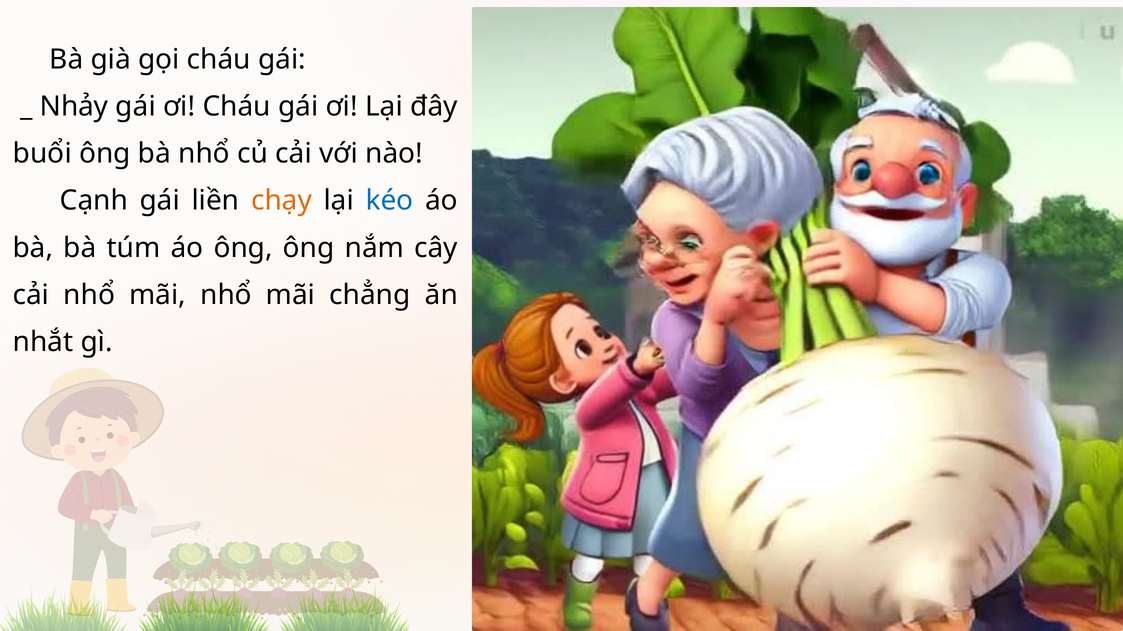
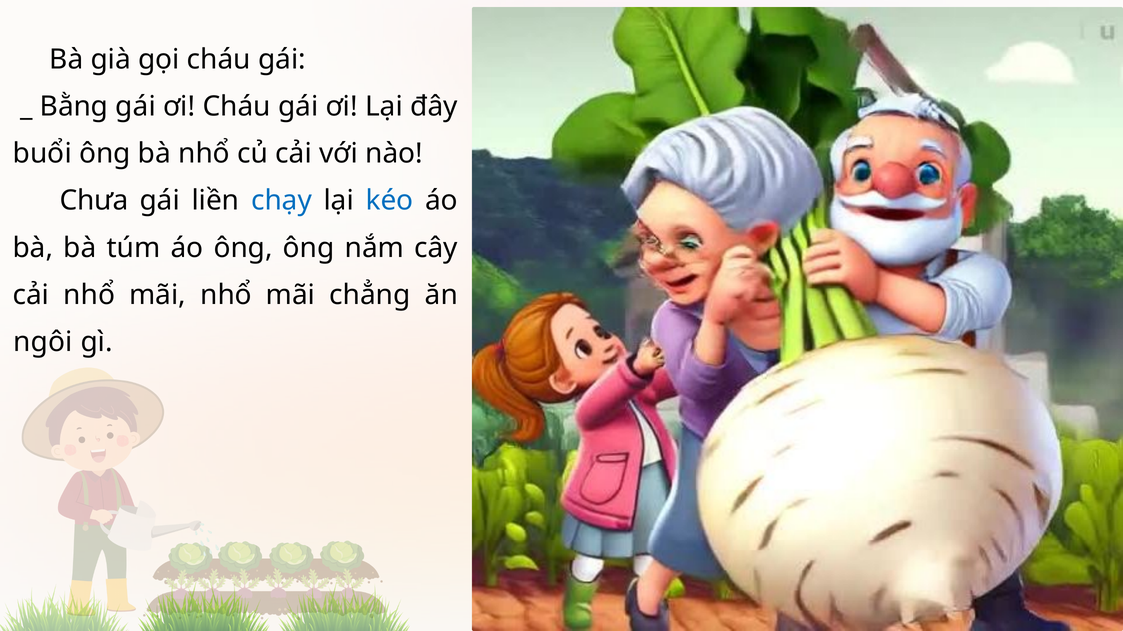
Nhảy: Nhảy -> Bằng
Cạnh: Cạnh -> Chưa
chạy colour: orange -> blue
nhắt: nhắt -> ngôi
